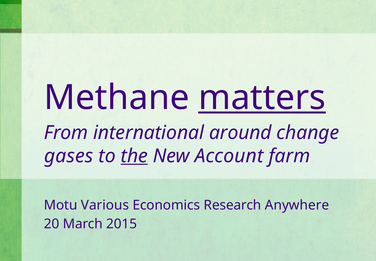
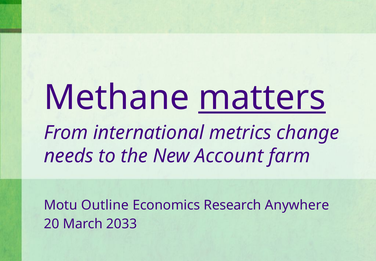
around: around -> metrics
gases: gases -> needs
the underline: present -> none
Various: Various -> Outline
2015: 2015 -> 2033
